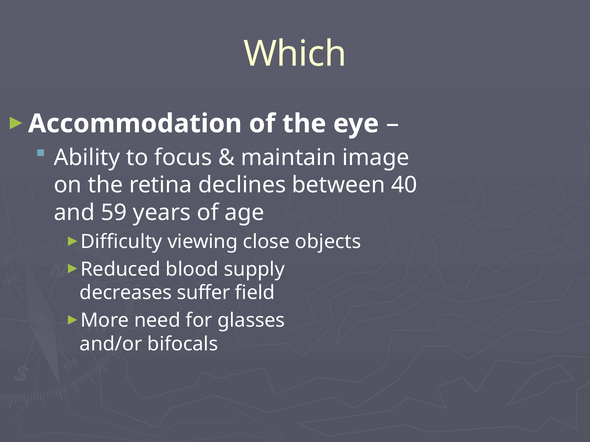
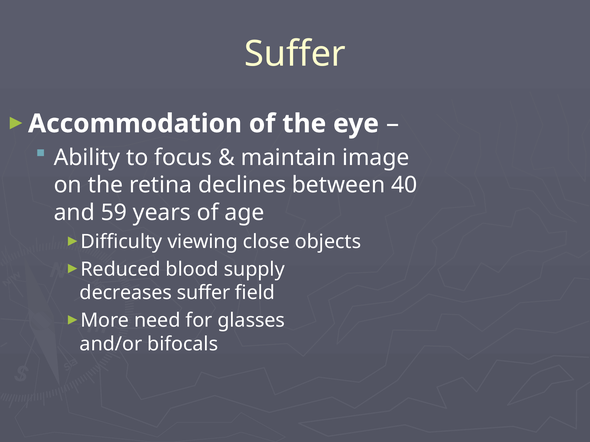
Which at (295, 54): Which -> Suffer
